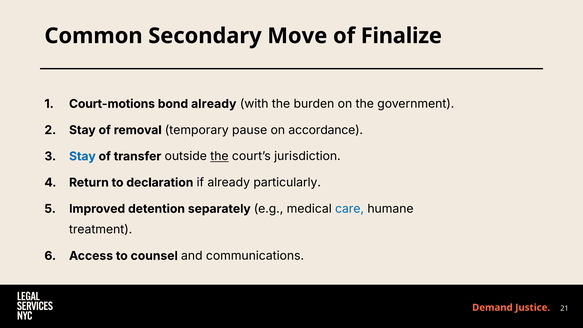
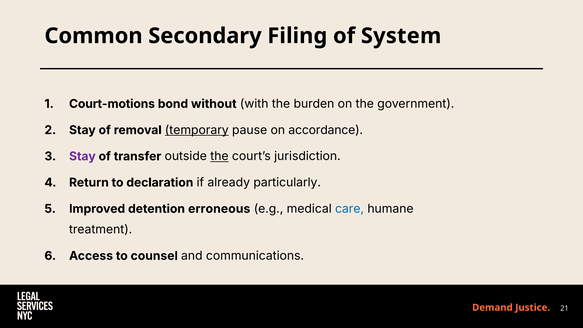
Move: Move -> Filing
Finalize: Finalize -> System
bond already: already -> without
temporary underline: none -> present
Stay at (82, 156) colour: blue -> purple
separately: separately -> erroneous
